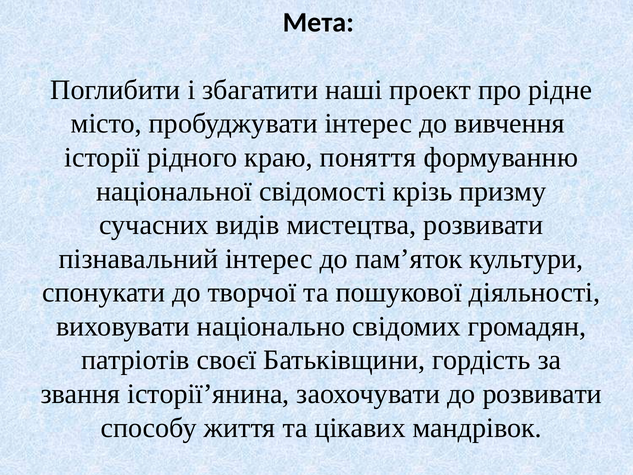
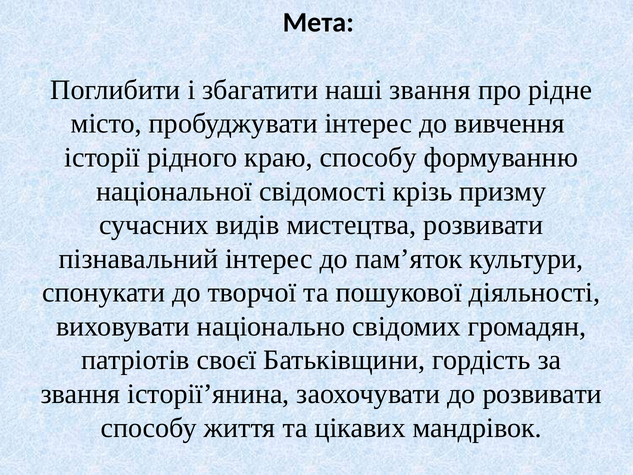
наші проект: проект -> звання
краю поняття: поняття -> способу
